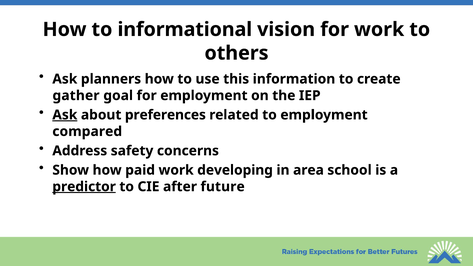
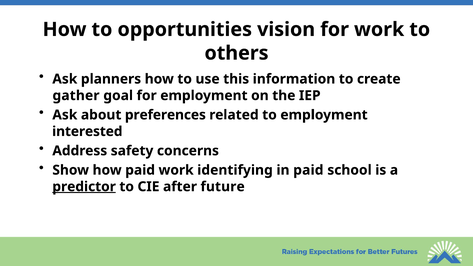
informational: informational -> opportunities
Ask at (65, 115) underline: present -> none
compared: compared -> interested
developing: developing -> identifying
in area: area -> paid
